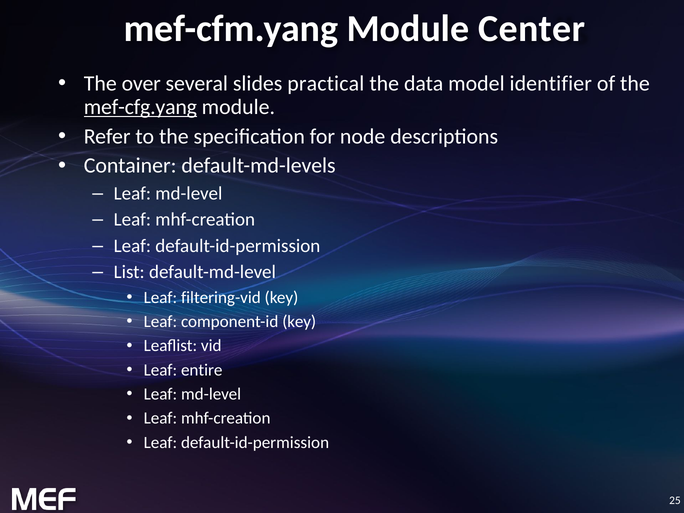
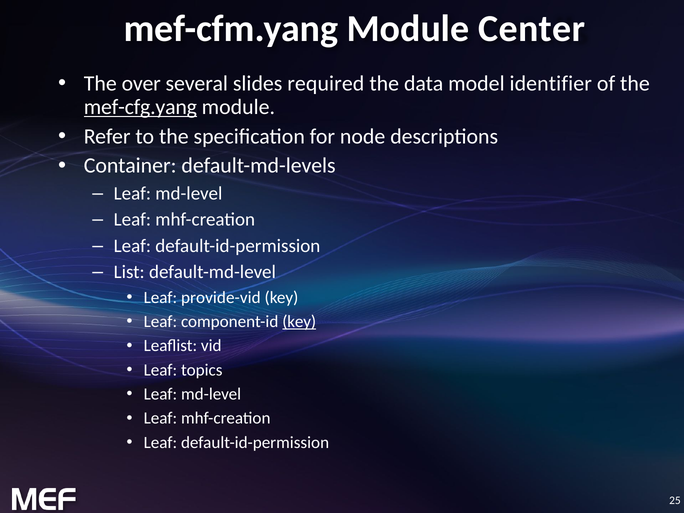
practical: practical -> required
filtering-vid: filtering-vid -> provide-vid
key at (299, 322) underline: none -> present
entire: entire -> topics
